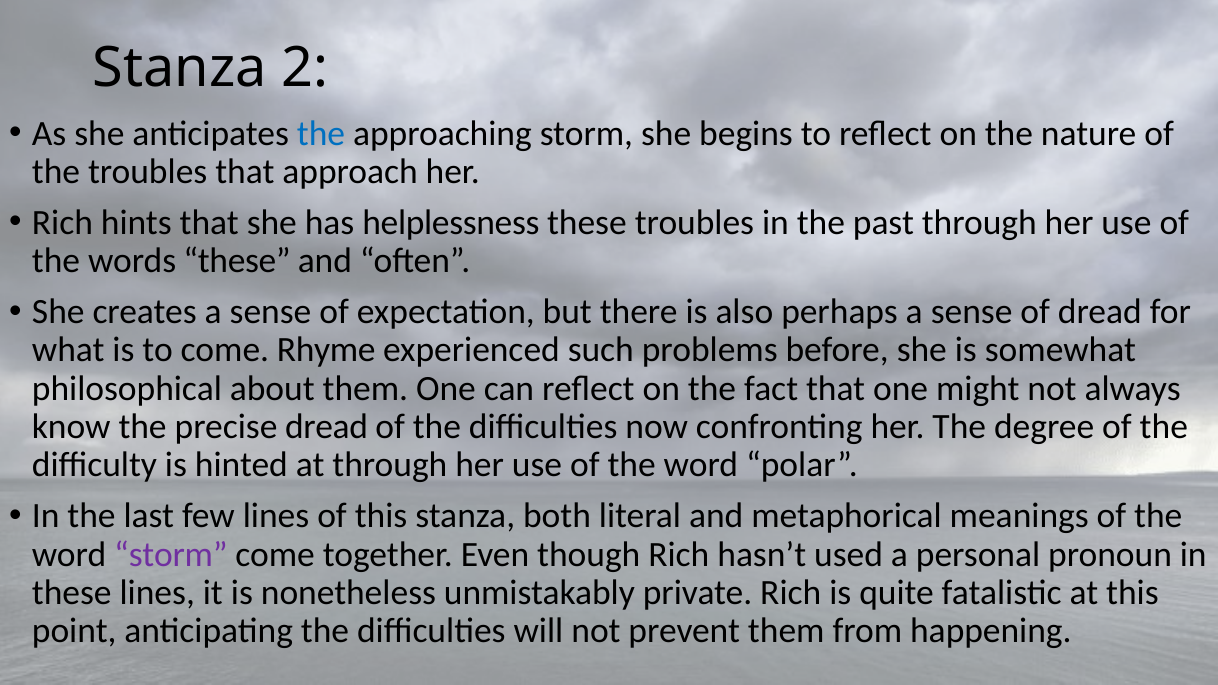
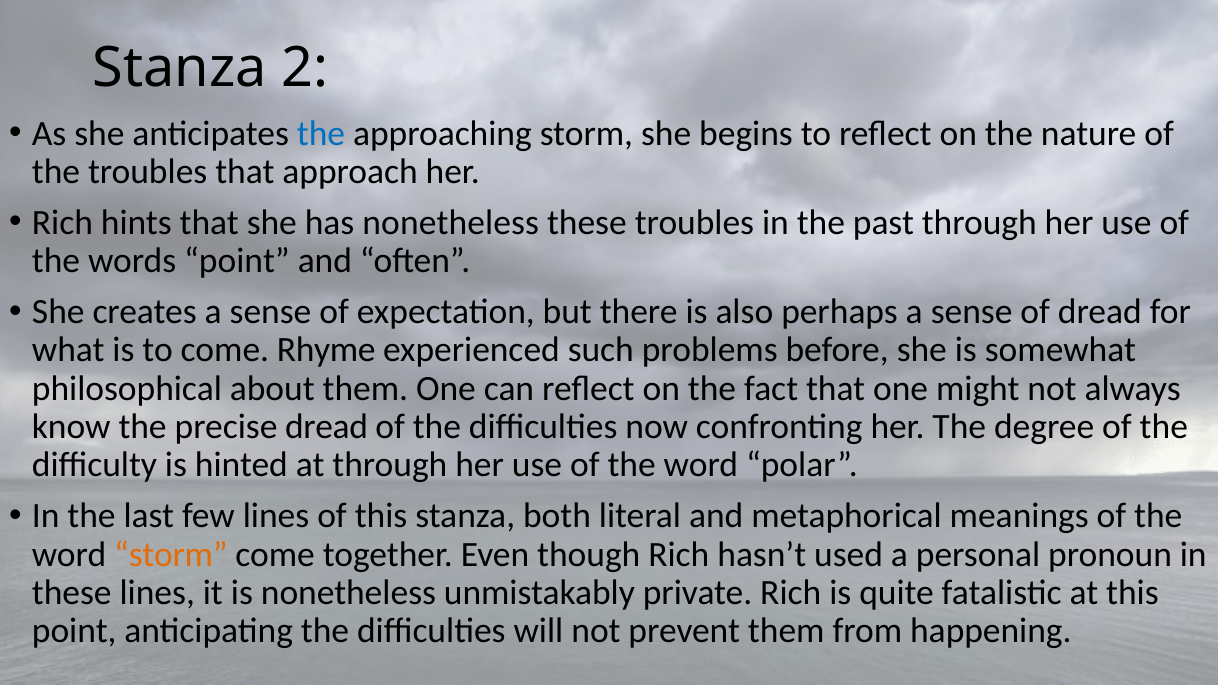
has helplessness: helplessness -> nonetheless
words these: these -> point
storm at (171, 554) colour: purple -> orange
